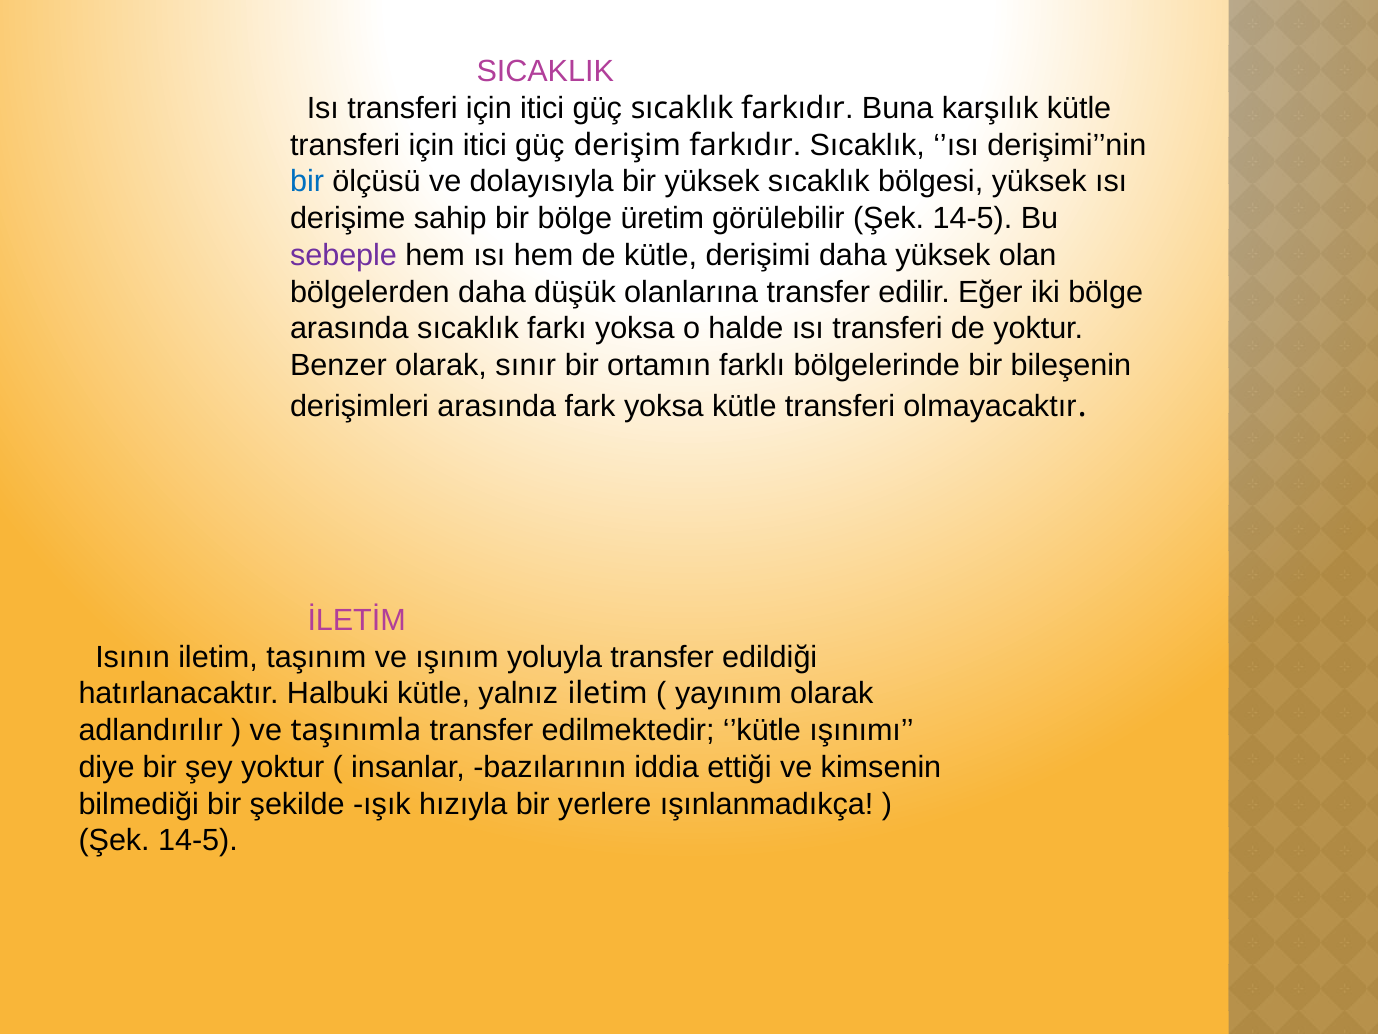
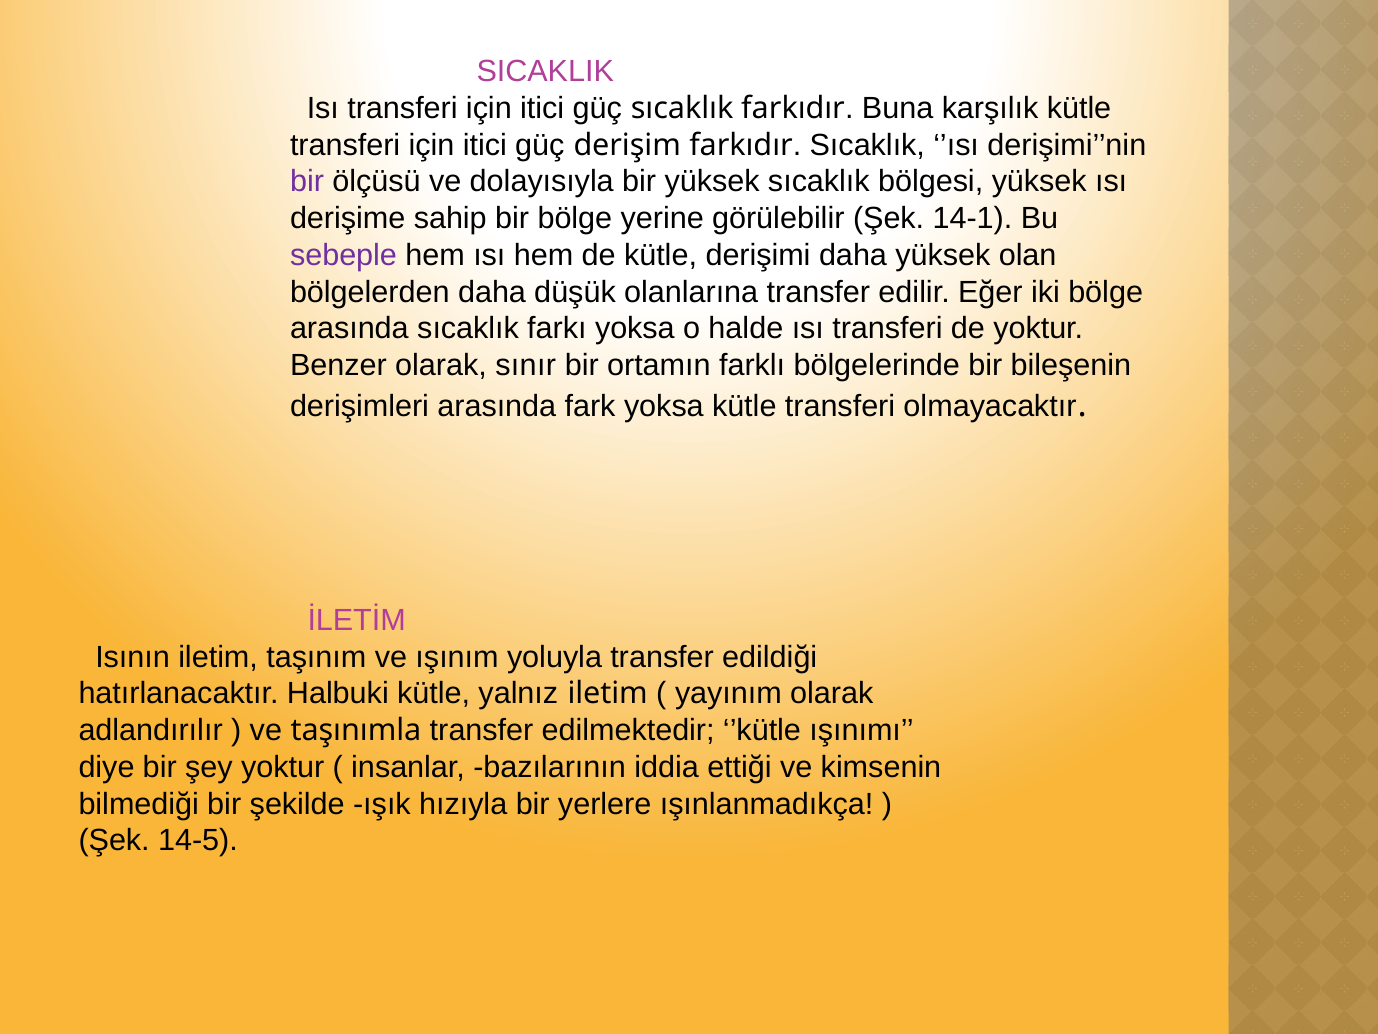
bir at (307, 182) colour: blue -> purple
üretim: üretim -> yerine
görülebilir Şek 14-5: 14-5 -> 14-1
